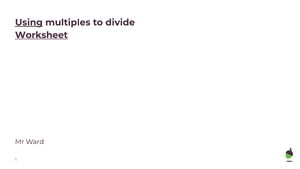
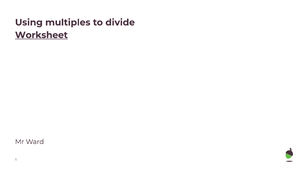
Using underline: present -> none
